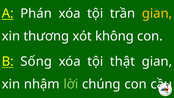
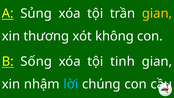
Phán: Phán -> Sủng
thật: thật -> tinh
lời colour: light green -> light blue
